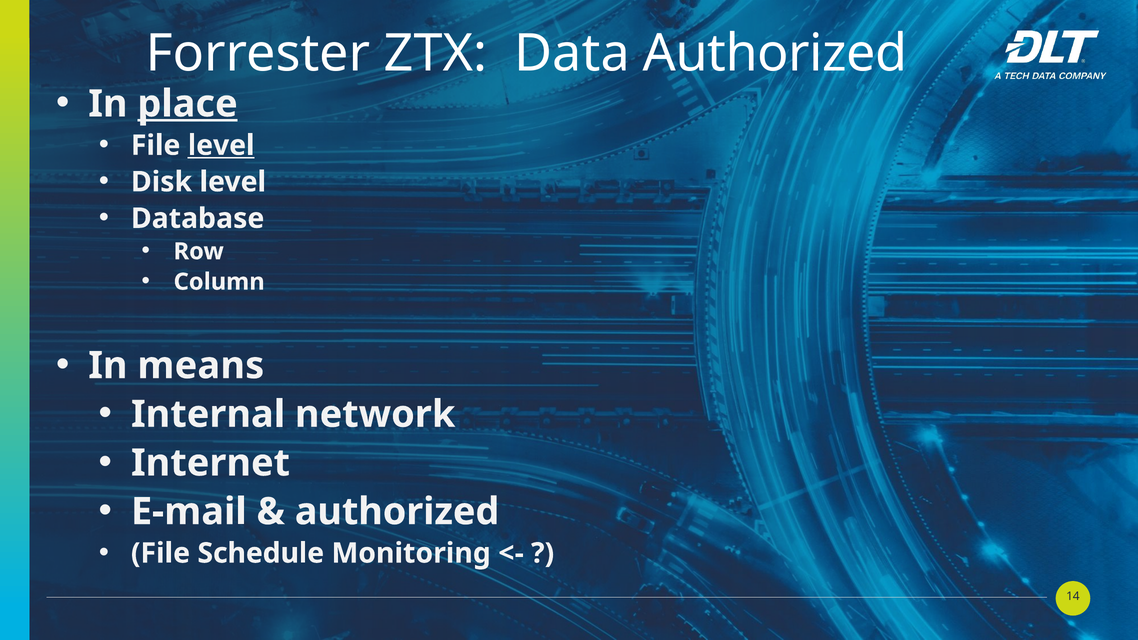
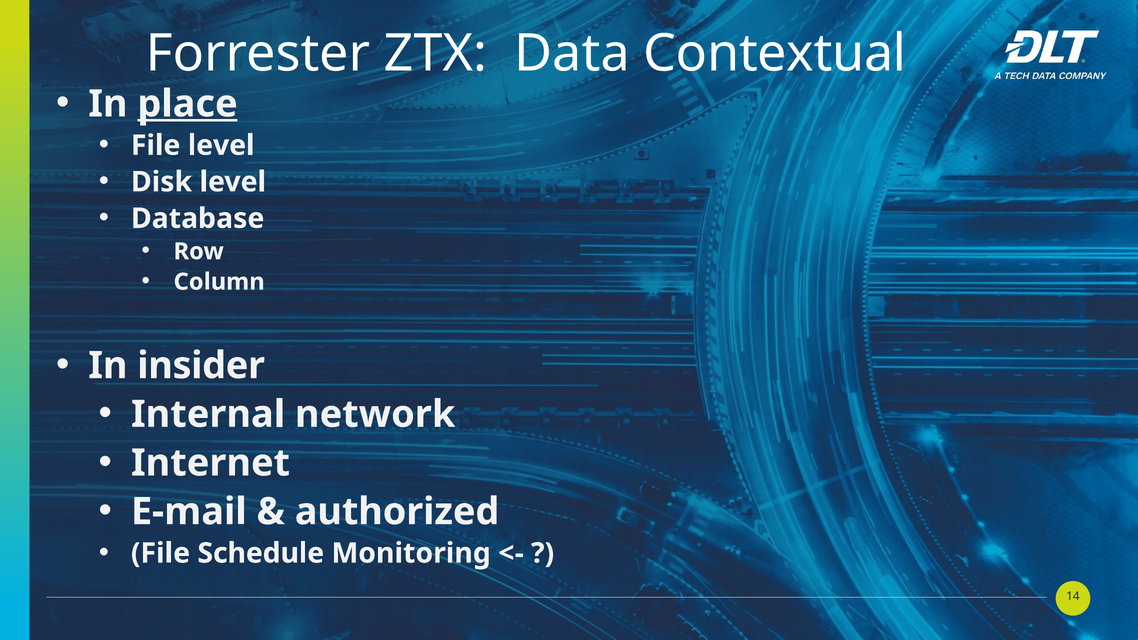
Data Authorized: Authorized -> Contextual
level at (221, 145) underline: present -> none
means: means -> insider
